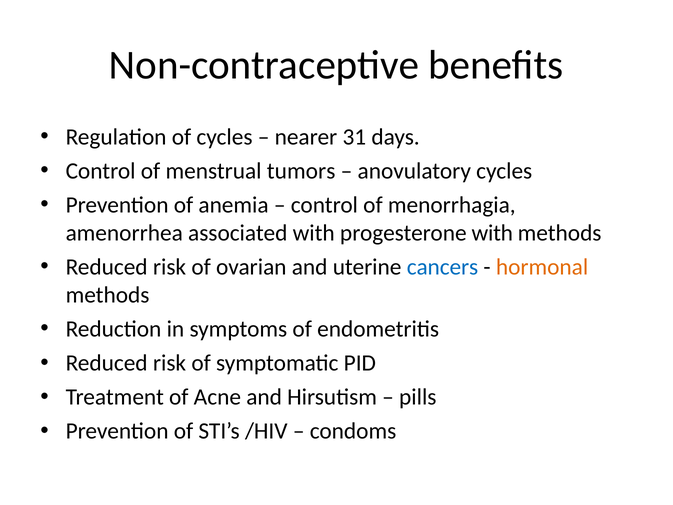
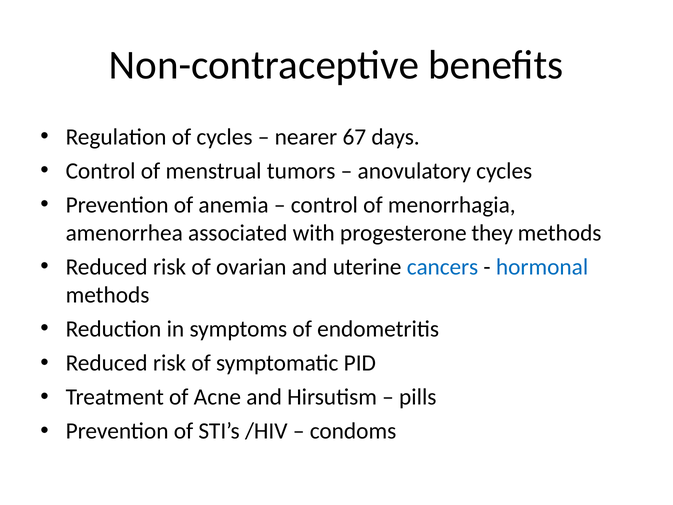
31: 31 -> 67
progesterone with: with -> they
hormonal colour: orange -> blue
